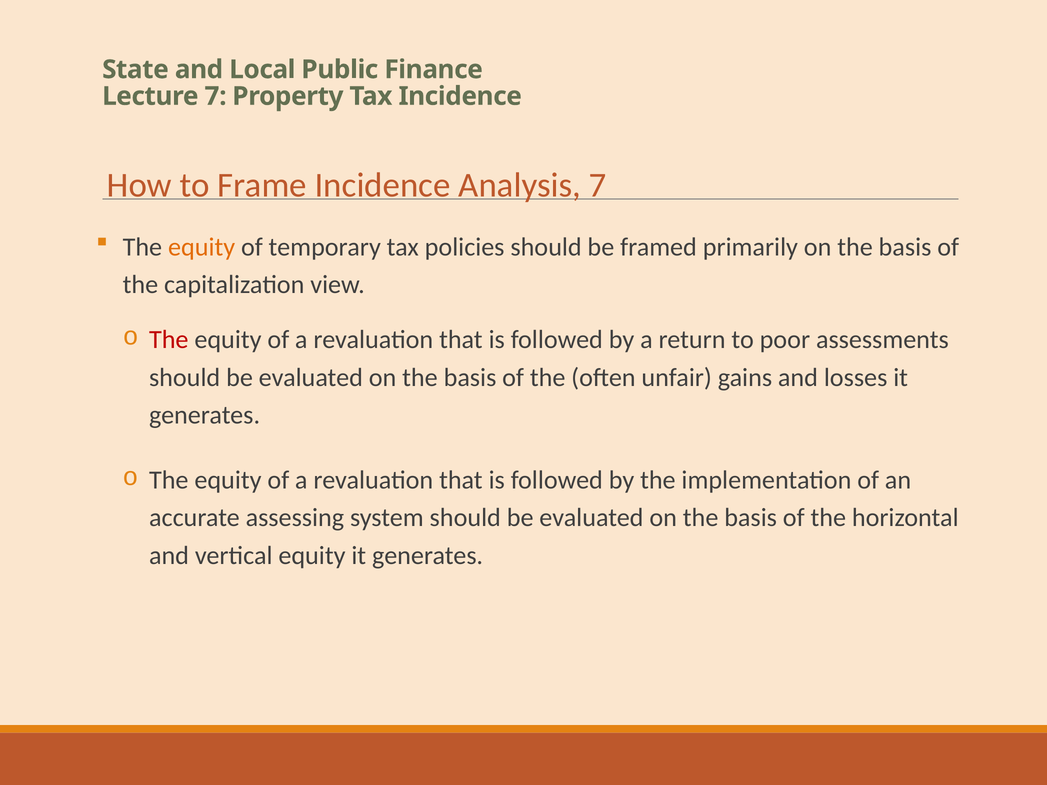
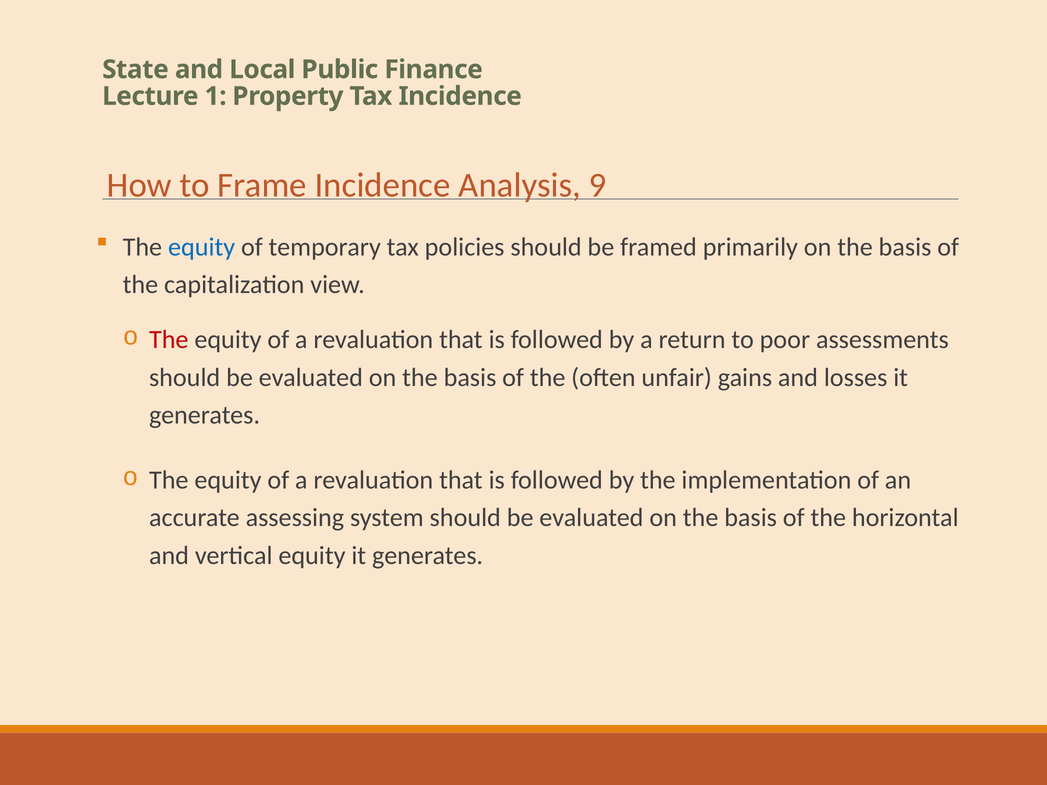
Lecture 7: 7 -> 1
Analysis 7: 7 -> 9
equity at (202, 247) colour: orange -> blue
